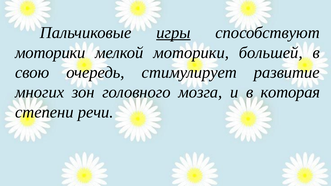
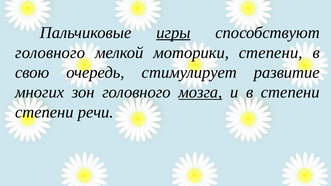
моторики at (50, 53): моторики -> головного
моторики большей: большей -> степени
мозга underline: none -> present
в которая: которая -> степени
